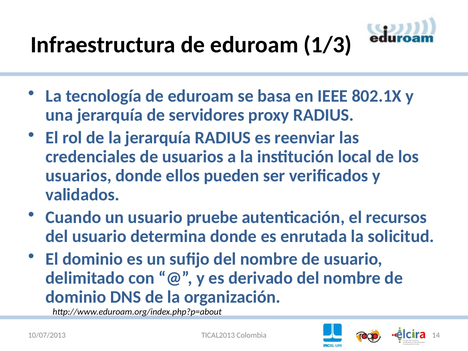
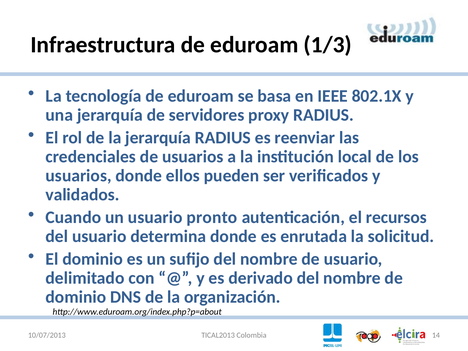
pruebe: pruebe -> pronto
